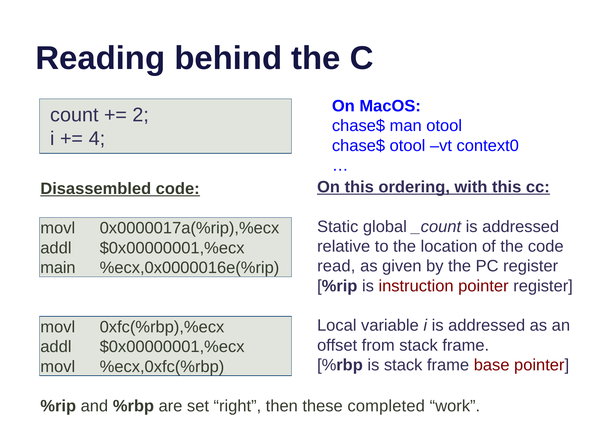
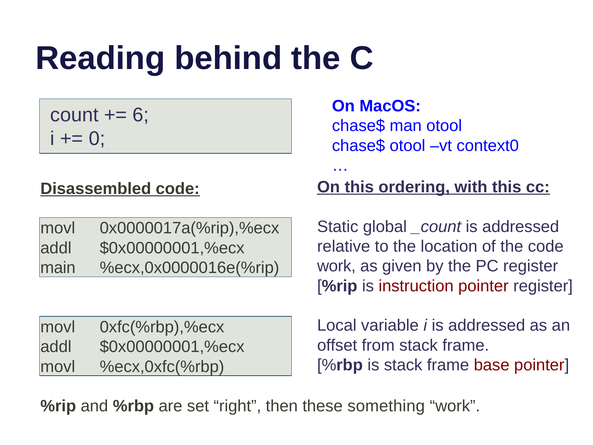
2: 2 -> 6
4: 4 -> 0
read at (336, 266): read -> work
completed: completed -> something
